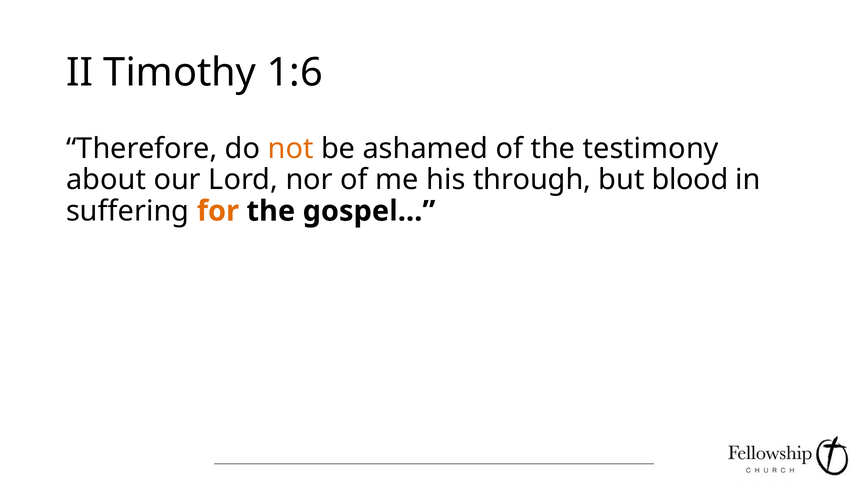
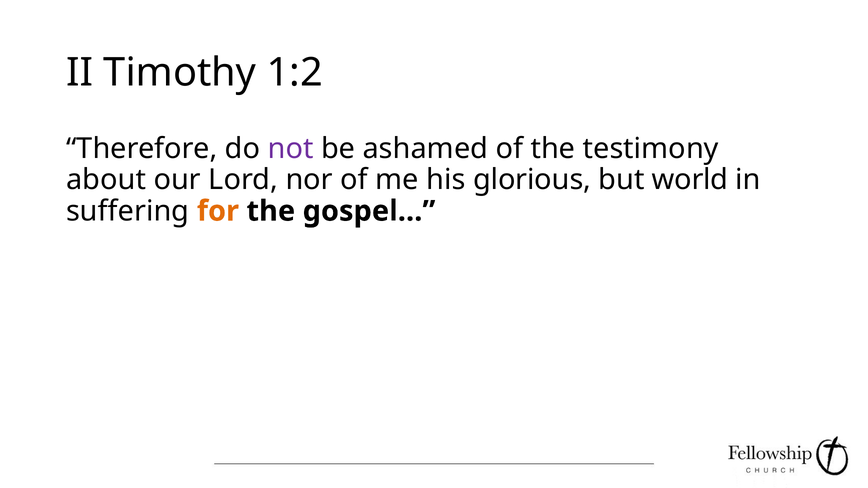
1:6: 1:6 -> 1:2
not colour: orange -> purple
through: through -> glorious
blood: blood -> world
